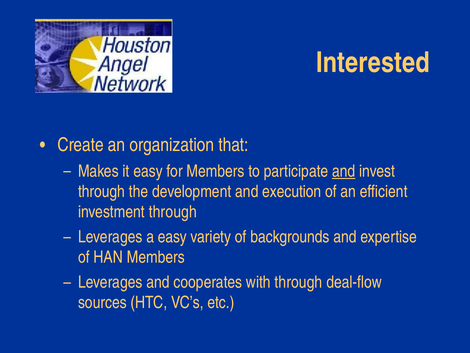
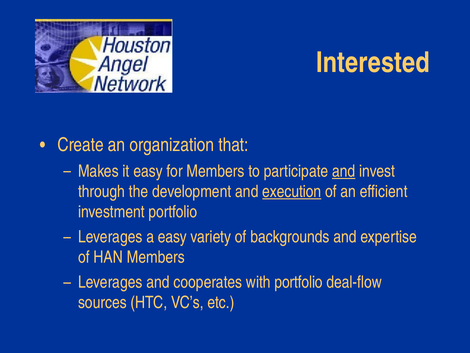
execution underline: none -> present
investment through: through -> portfolio
with through: through -> portfolio
